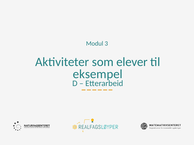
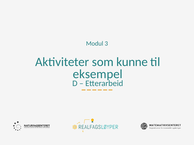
elever: elever -> kunne
